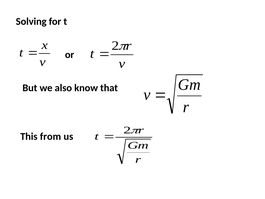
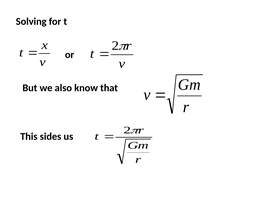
from: from -> sides
